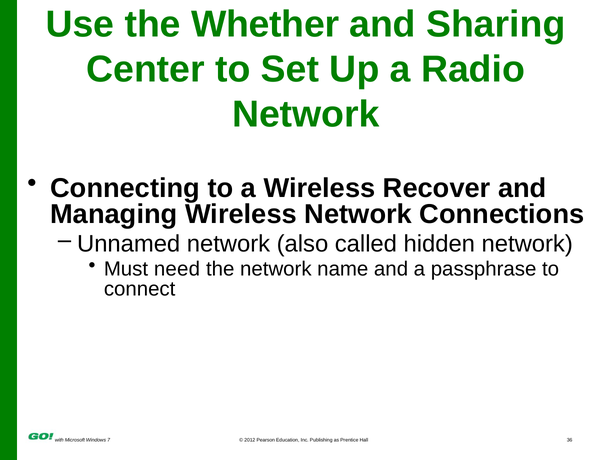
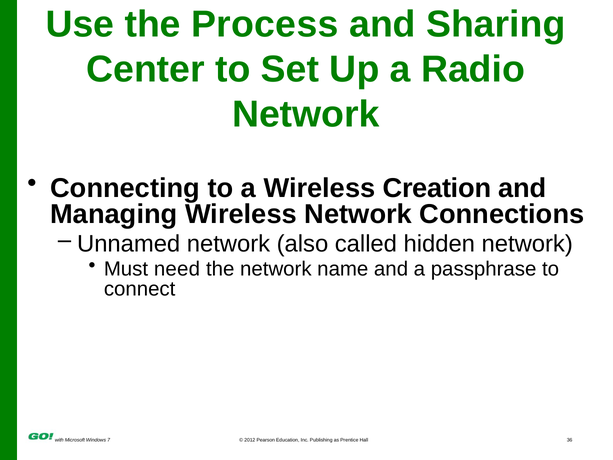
Whether: Whether -> Process
Recover: Recover -> Creation
